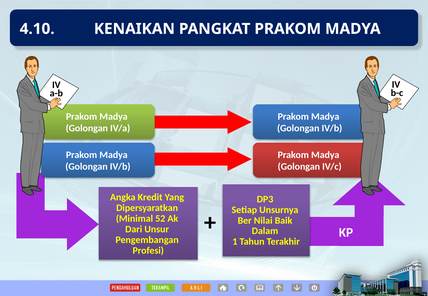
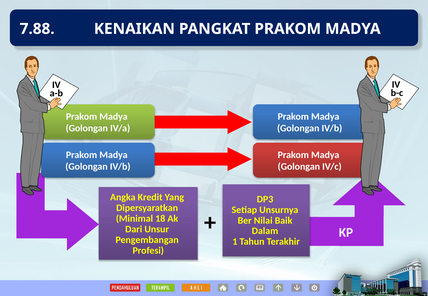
4.10: 4.10 -> 7.88
52: 52 -> 18
